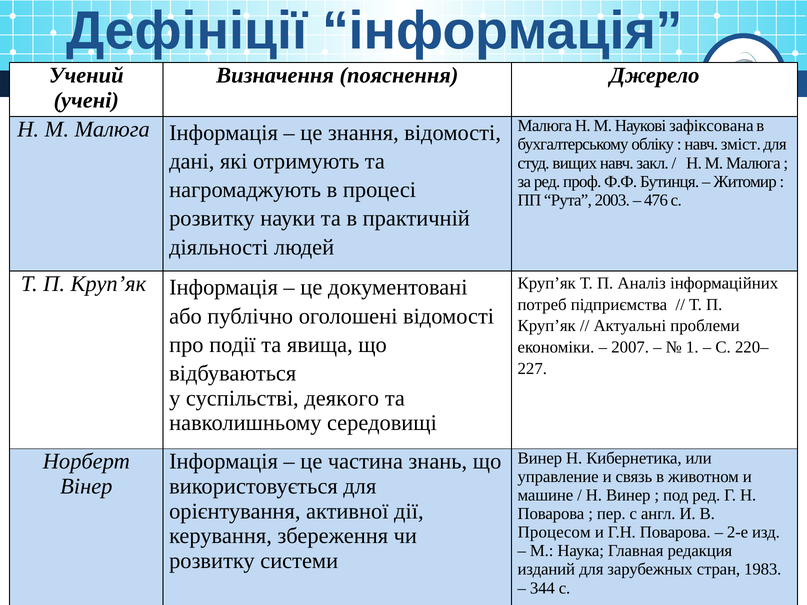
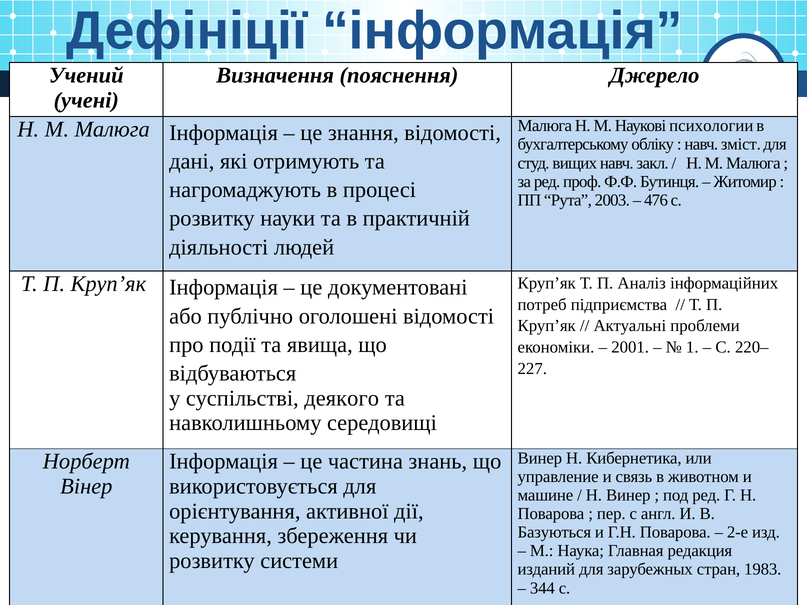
зафіксована: зафіксована -> психологии
2007: 2007 -> 2001
Процесом: Процесом -> Базуються
